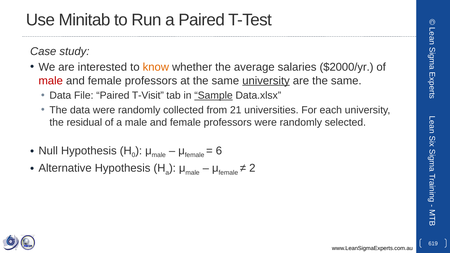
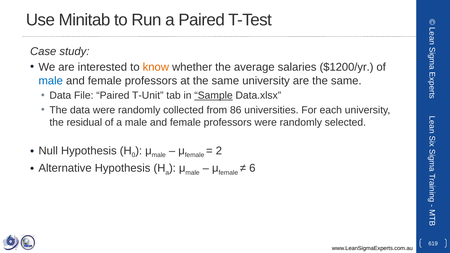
$2000/yr: $2000/yr -> $1200/yr
male at (51, 81) colour: red -> blue
university at (266, 81) underline: present -> none
T-Visit: T-Visit -> T-Unit
21: 21 -> 86
6: 6 -> 2
2: 2 -> 6
